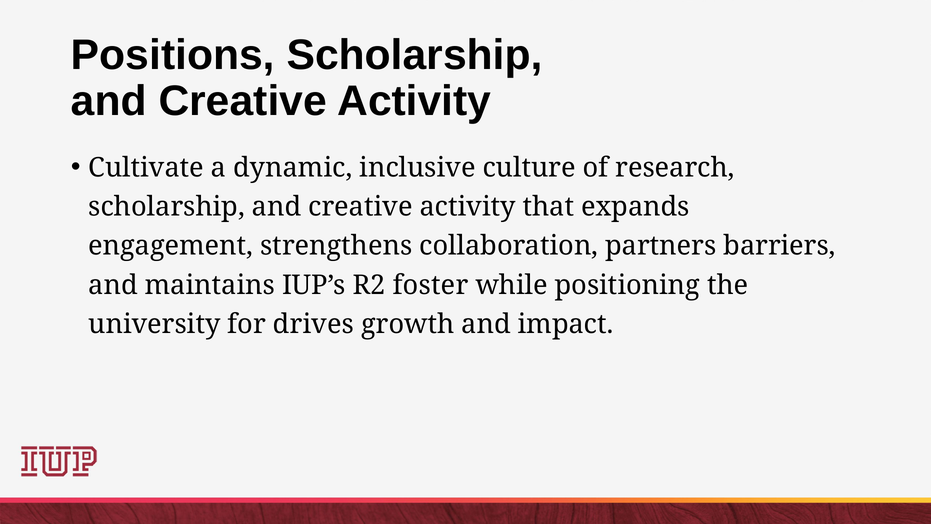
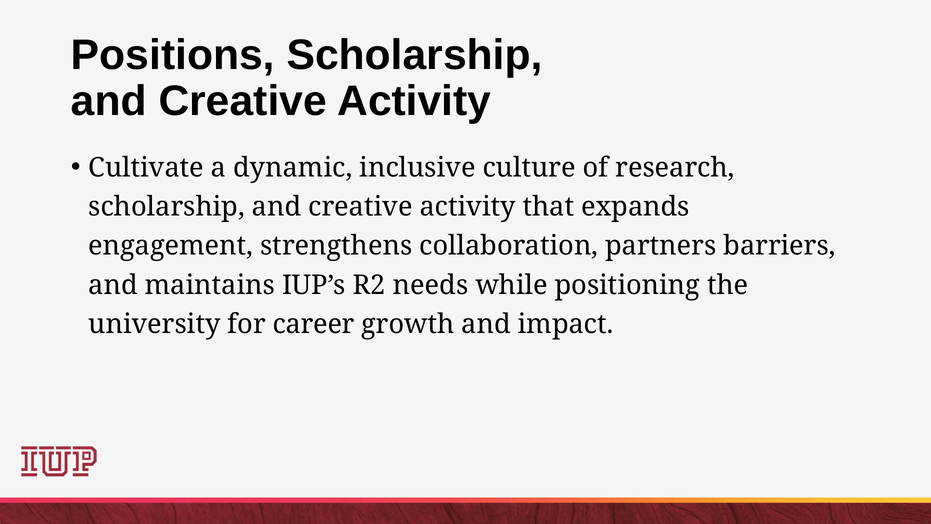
foster: foster -> needs
drives: drives -> career
